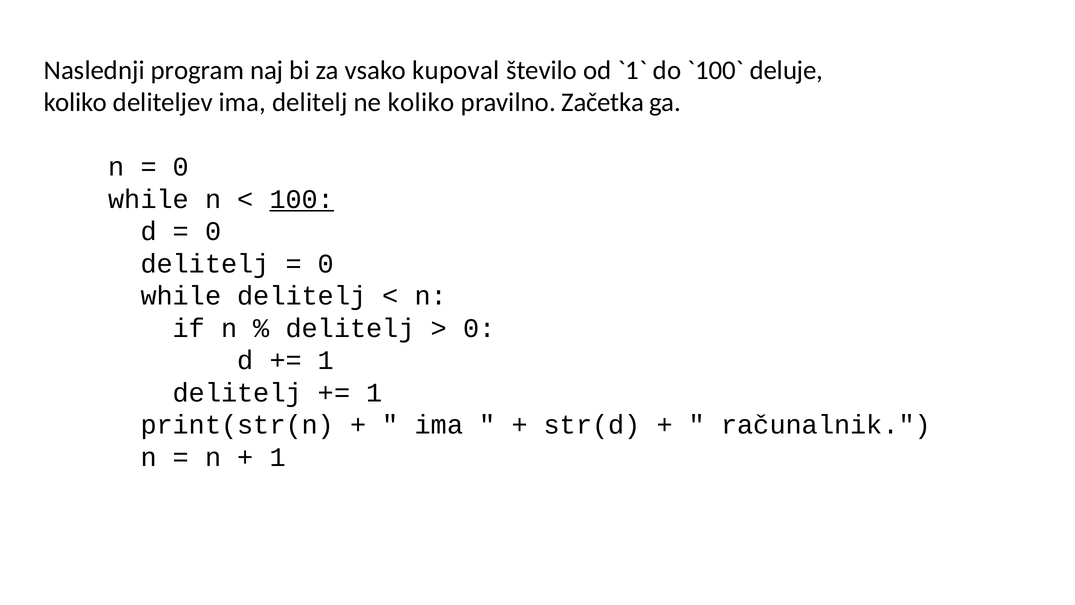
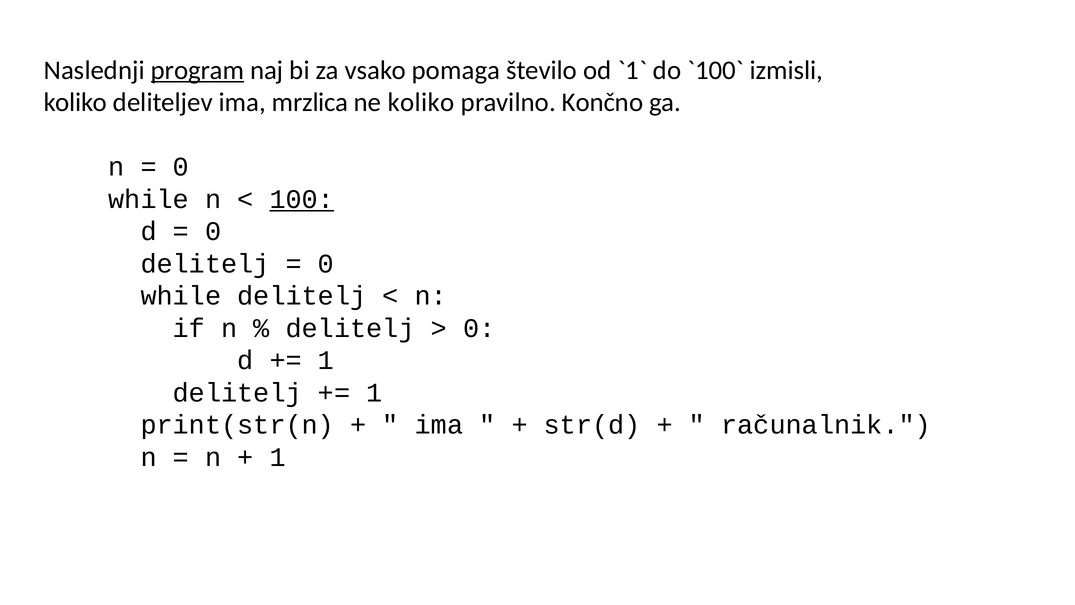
program underline: none -> present
kupoval: kupoval -> pomaga
deluje: deluje -> izmisli
ima delitelj: delitelj -> mrzlica
Začetka: Začetka -> Končno
